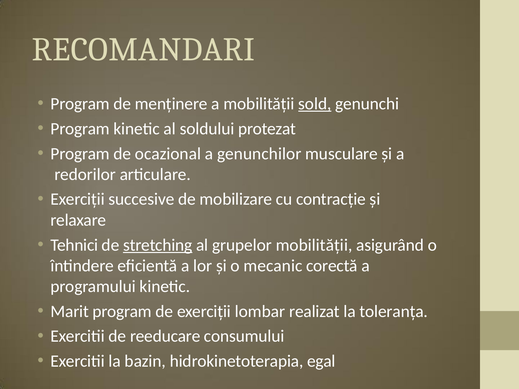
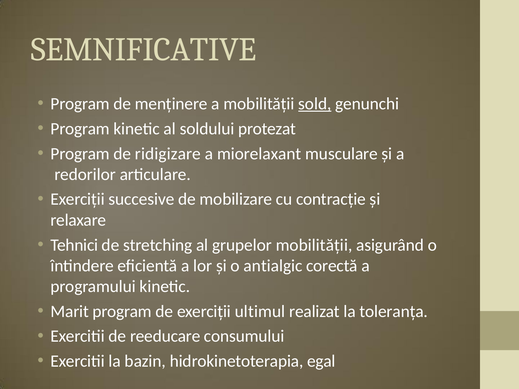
RECOMANDARI: RECOMANDARI -> SEMNIFICATIVE
ocazional: ocazional -> ridigizare
genunchilor: genunchilor -> miorelaxant
stretching underline: present -> none
mecanic: mecanic -> antialgic
lombar: lombar -> ultimul
